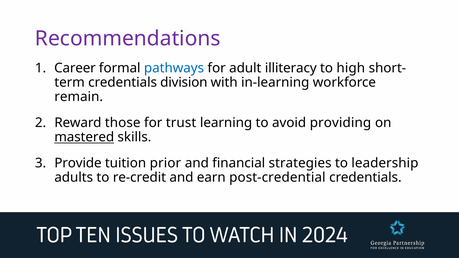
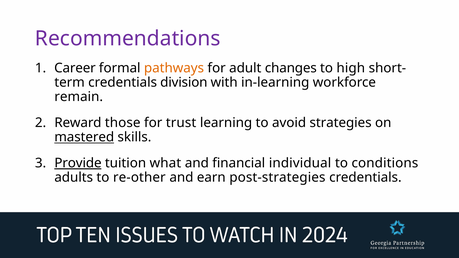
pathways colour: blue -> orange
illiteracy: illiteracy -> changes
providing: providing -> strategies
Provide underline: none -> present
prior: prior -> what
strategies: strategies -> individual
leadership: leadership -> conditions
re-credit: re-credit -> re-other
post-credential: post-credential -> post-strategies
